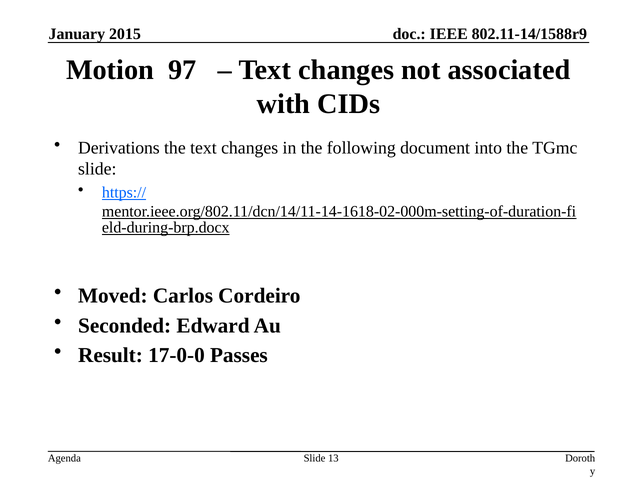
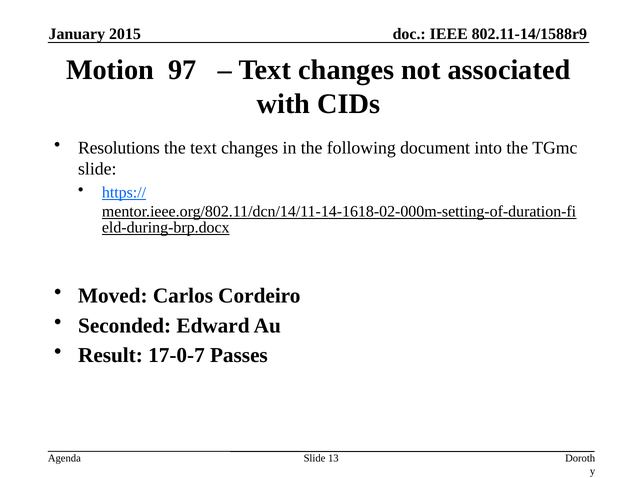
Derivations: Derivations -> Resolutions
17-0-0: 17-0-0 -> 17-0-7
